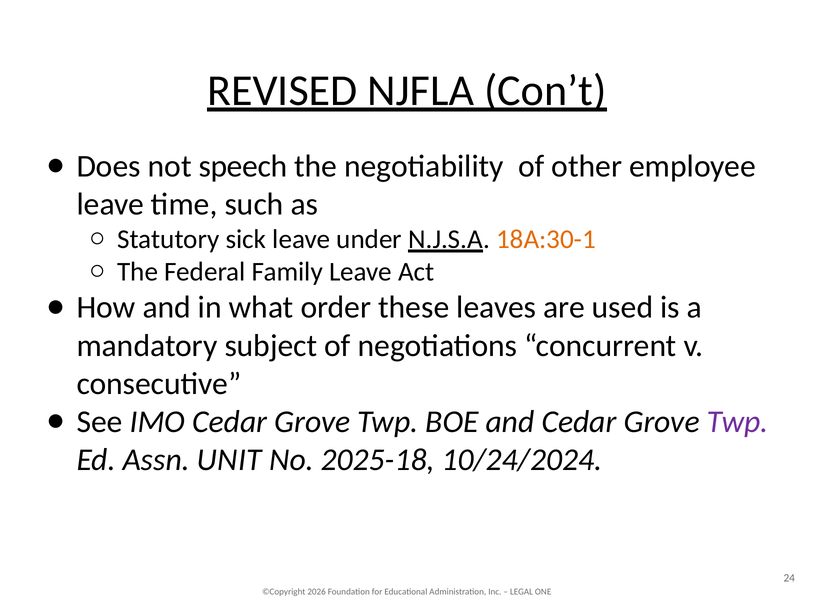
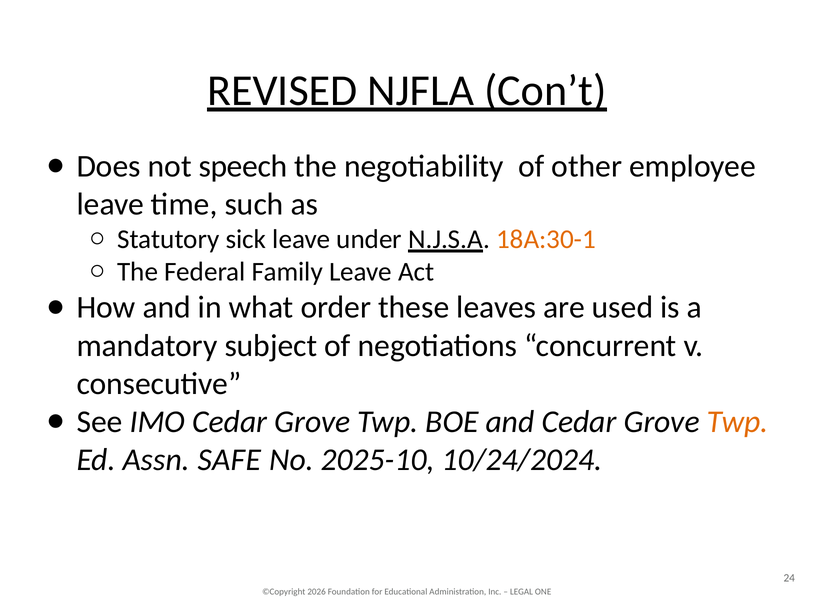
Twp at (737, 421) colour: purple -> orange
UNIT: UNIT -> SAFE
2025-18: 2025-18 -> 2025-10
